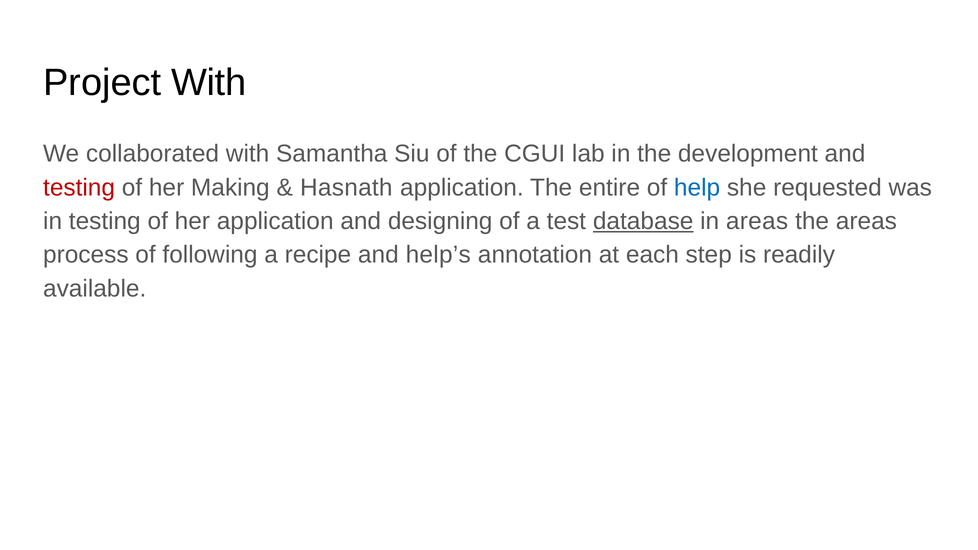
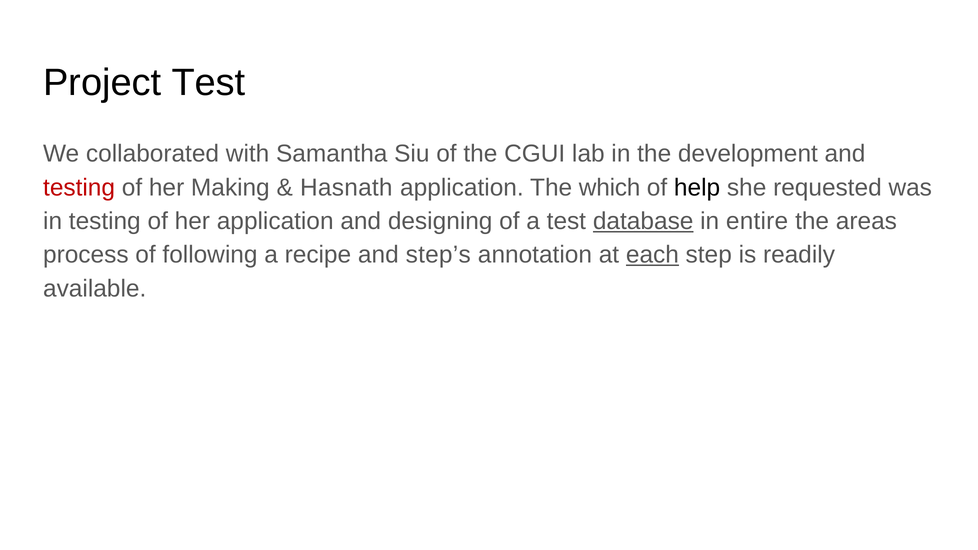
Project With: With -> Test
entire: entire -> which
help colour: blue -> black
in areas: areas -> entire
help’s: help’s -> step’s
each underline: none -> present
